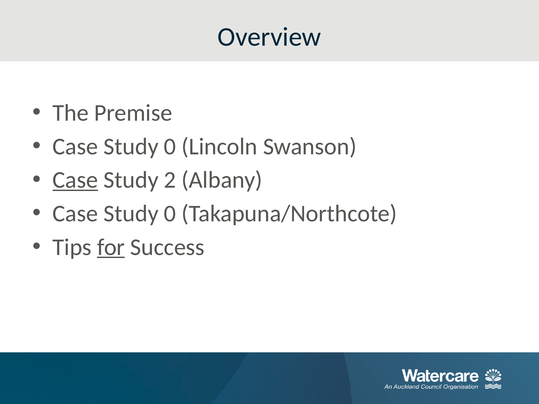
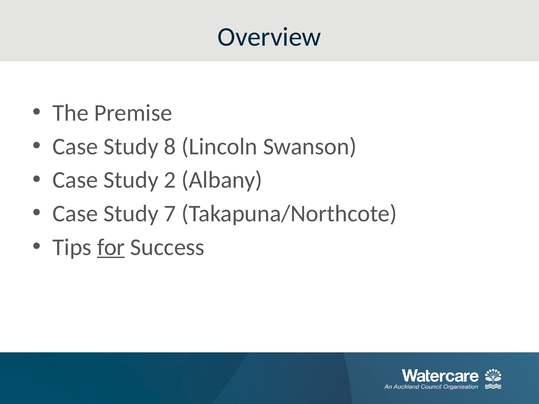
0 at (170, 147): 0 -> 8
Case at (75, 180) underline: present -> none
0 at (170, 214): 0 -> 7
